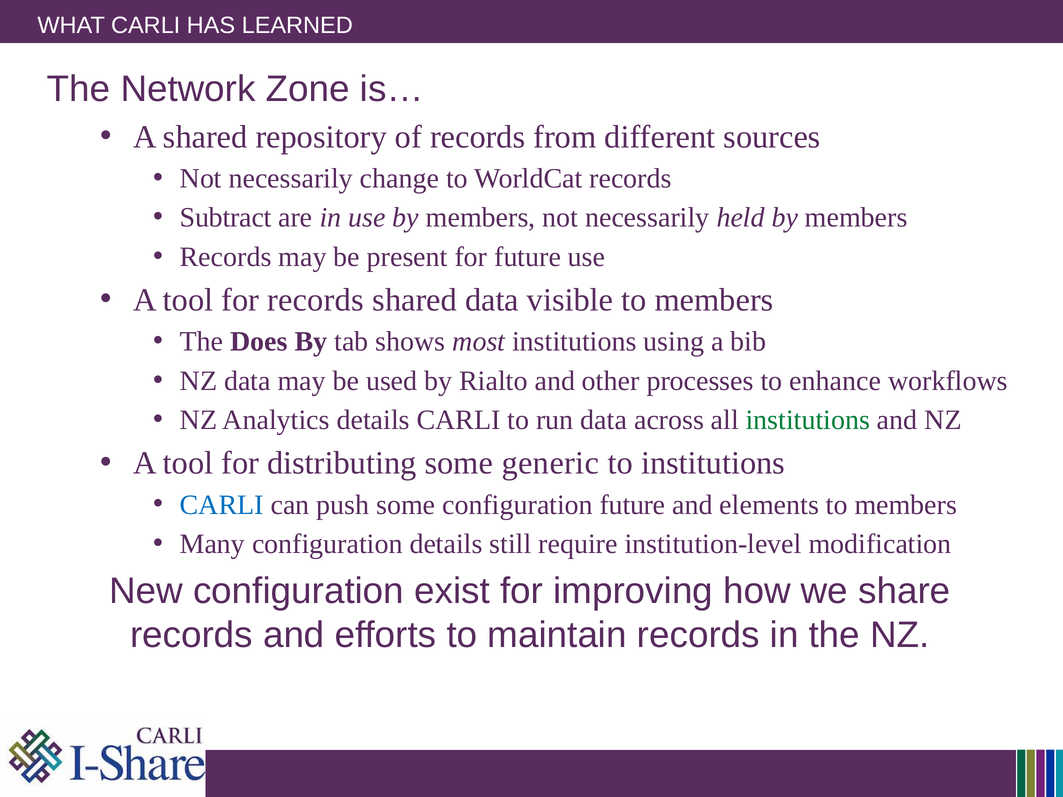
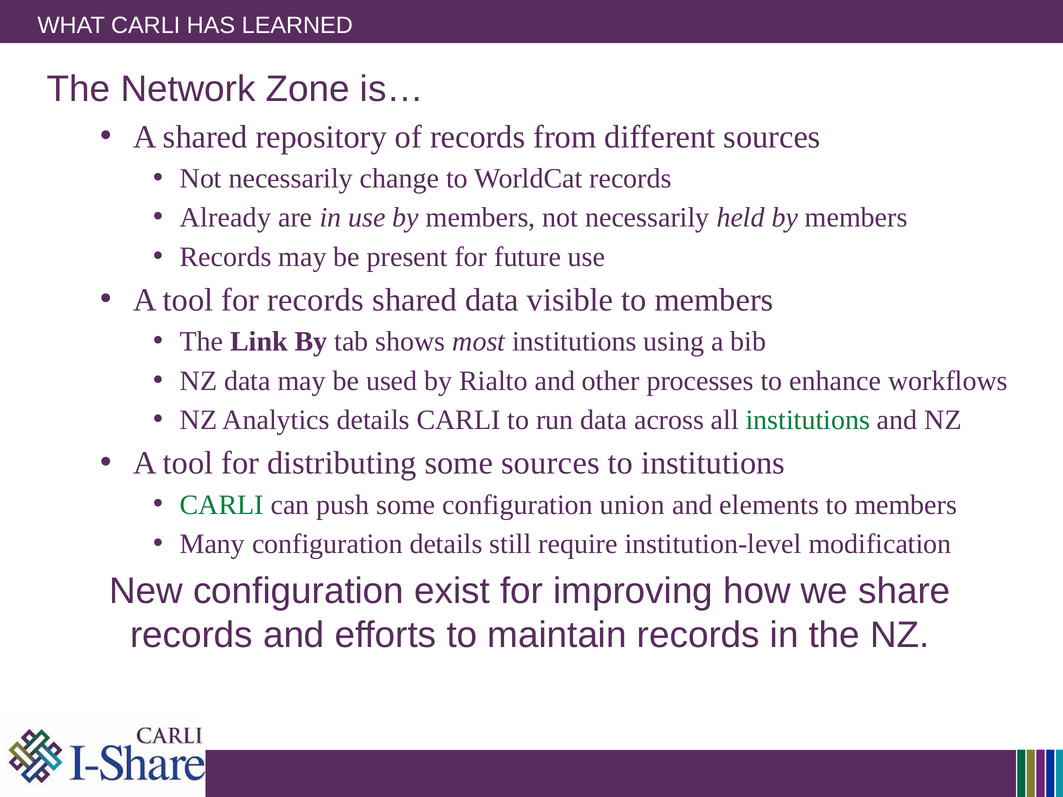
Subtract: Subtract -> Already
Does: Does -> Link
some generic: generic -> sources
CARLI at (222, 505) colour: blue -> green
configuration future: future -> union
